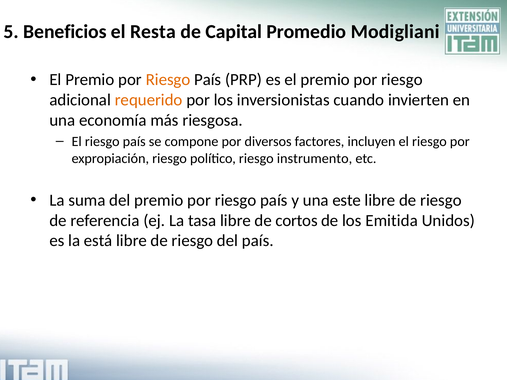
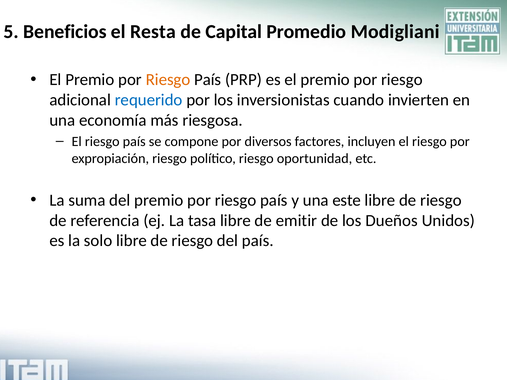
requerido colour: orange -> blue
instrumento: instrumento -> oportunidad
cortos: cortos -> emitir
Emitida: Emitida -> Dueños
está: está -> solo
